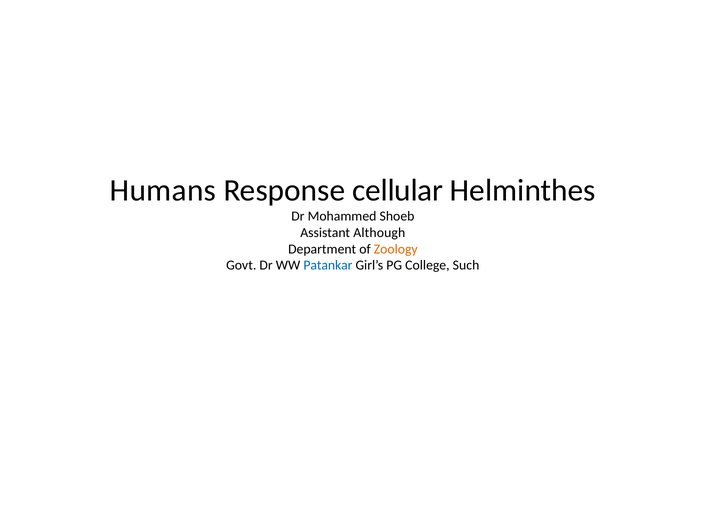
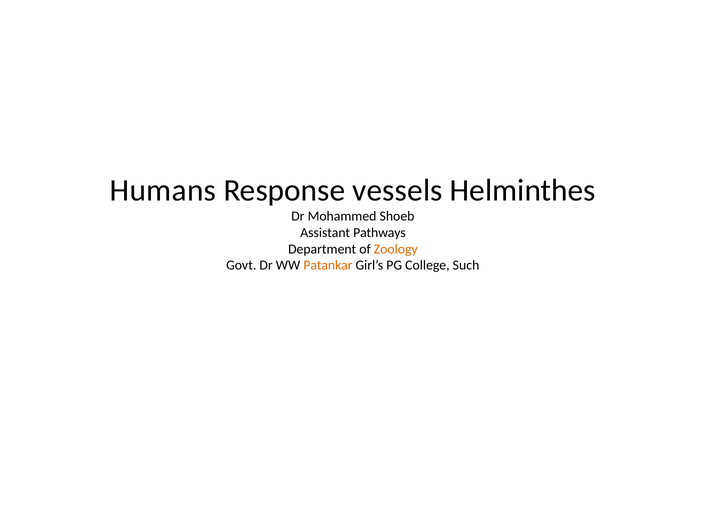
cellular: cellular -> vessels
Although: Although -> Pathways
Patankar colour: blue -> orange
